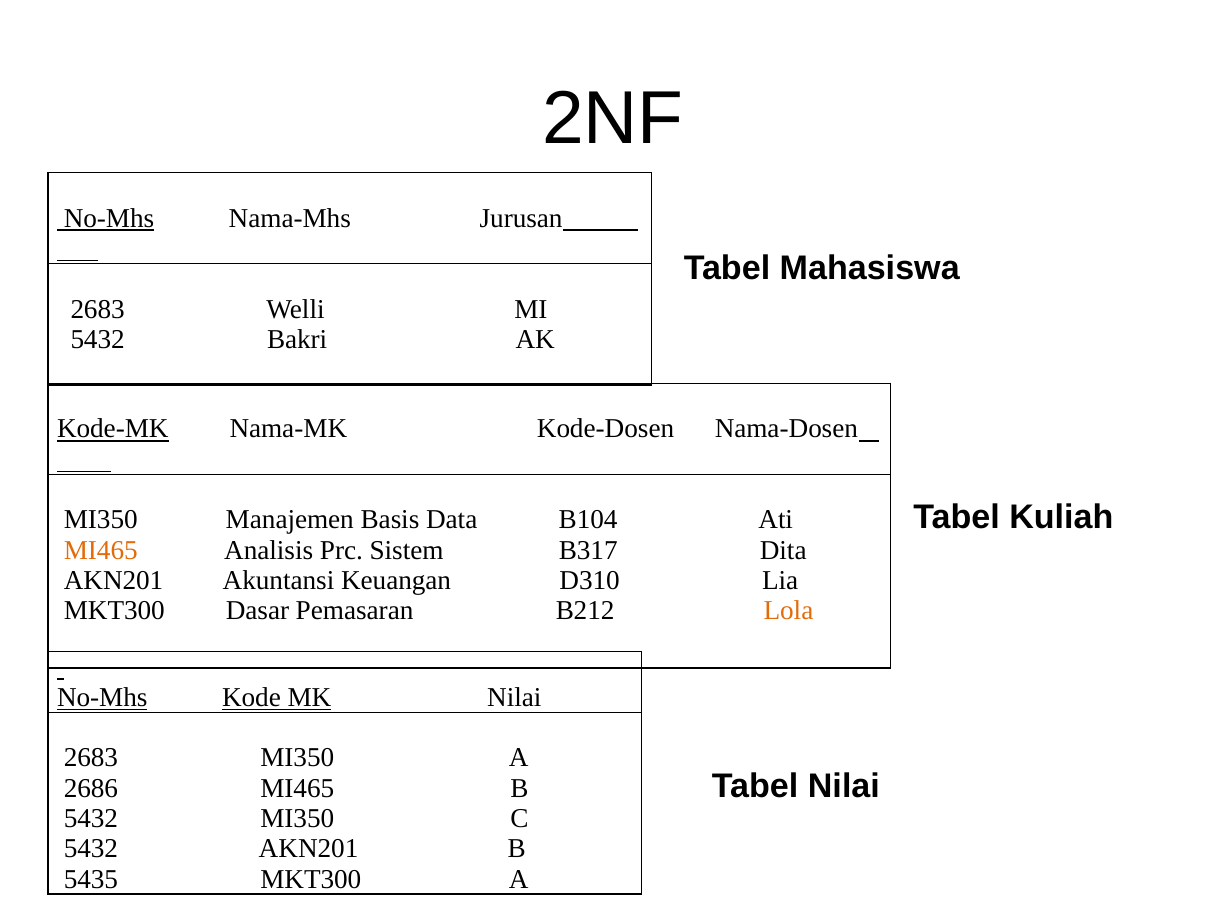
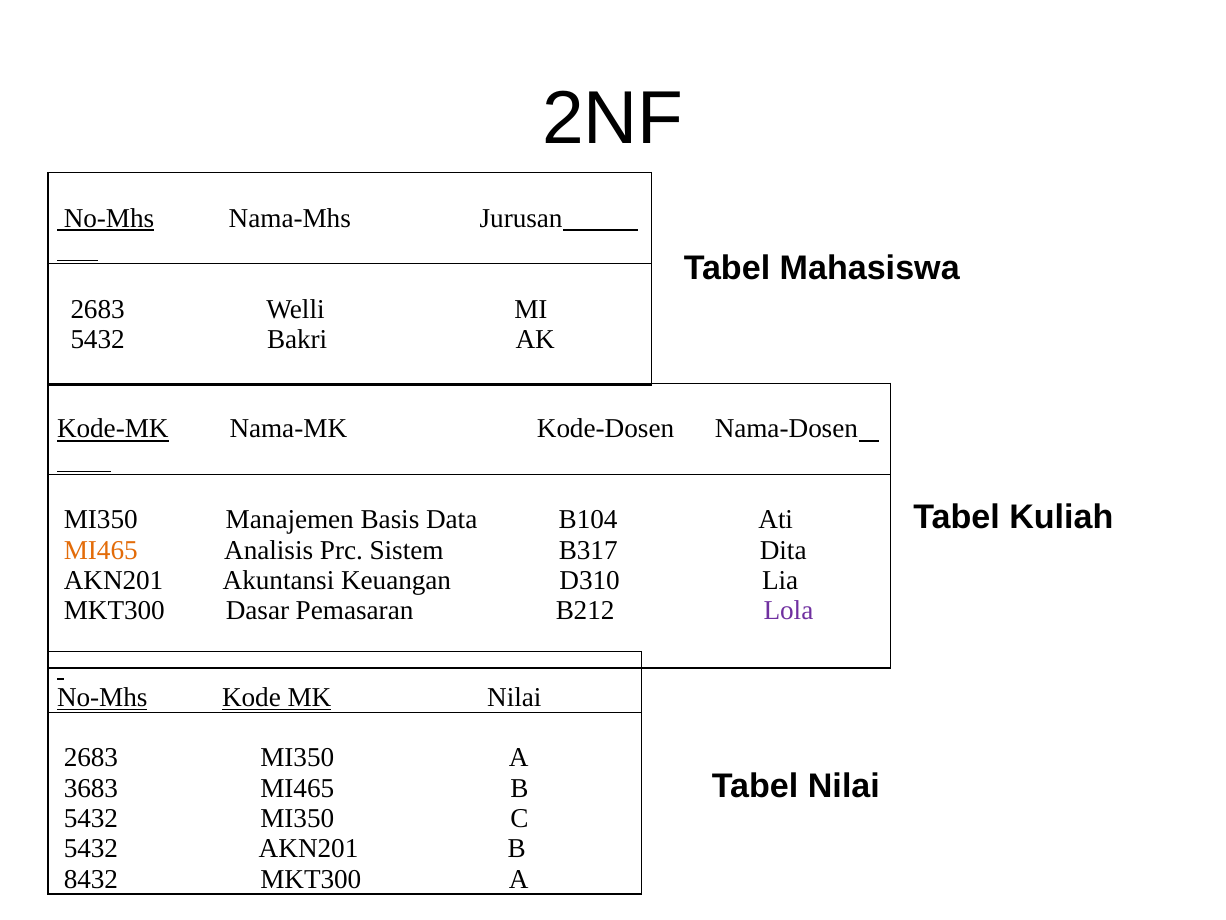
Lola colour: orange -> purple
2686: 2686 -> 3683
5435: 5435 -> 8432
